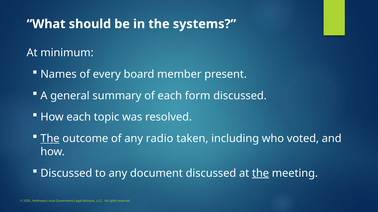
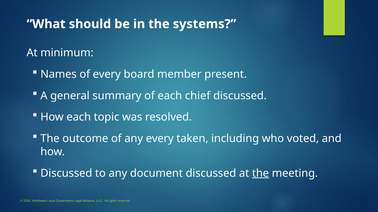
form: form -> chief
The at (50, 139) underline: present -> none
any radio: radio -> every
